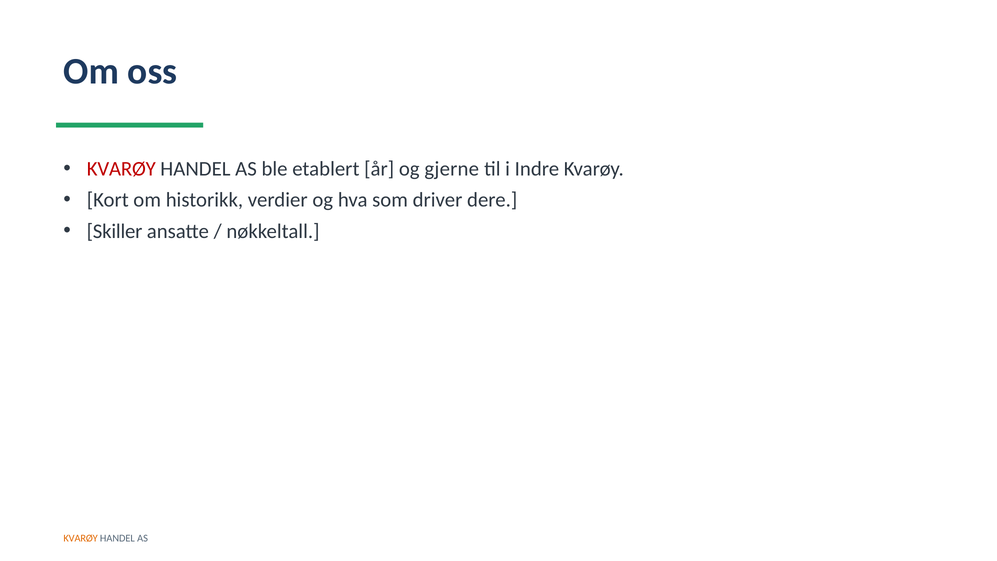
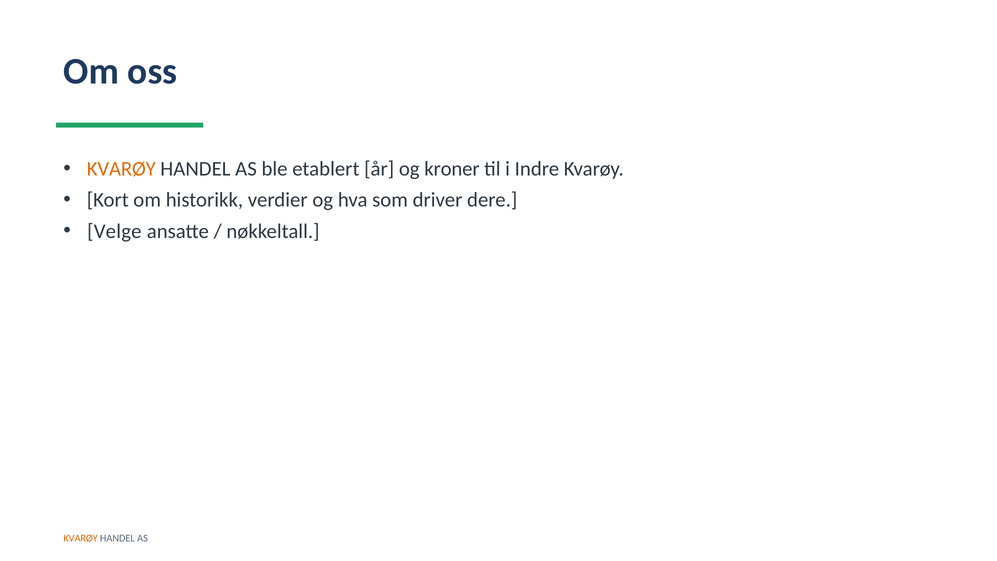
KVARØY at (121, 169) colour: red -> orange
gjerne: gjerne -> kroner
Skiller: Skiller -> Velge
